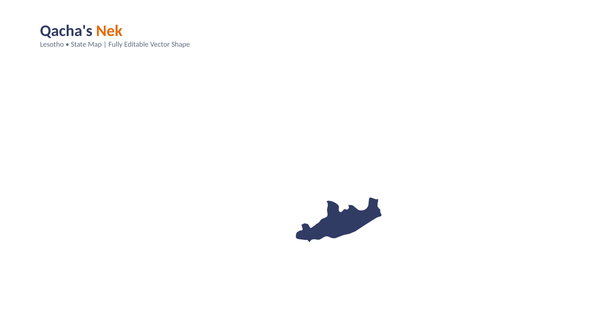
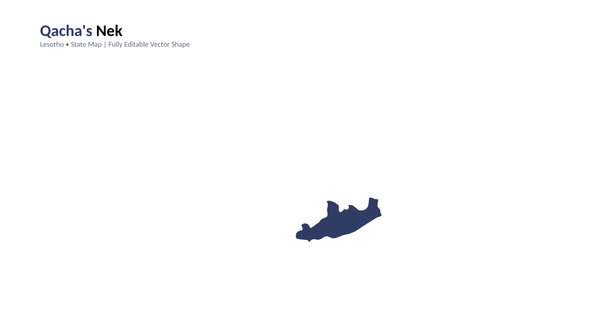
Nek colour: orange -> black
